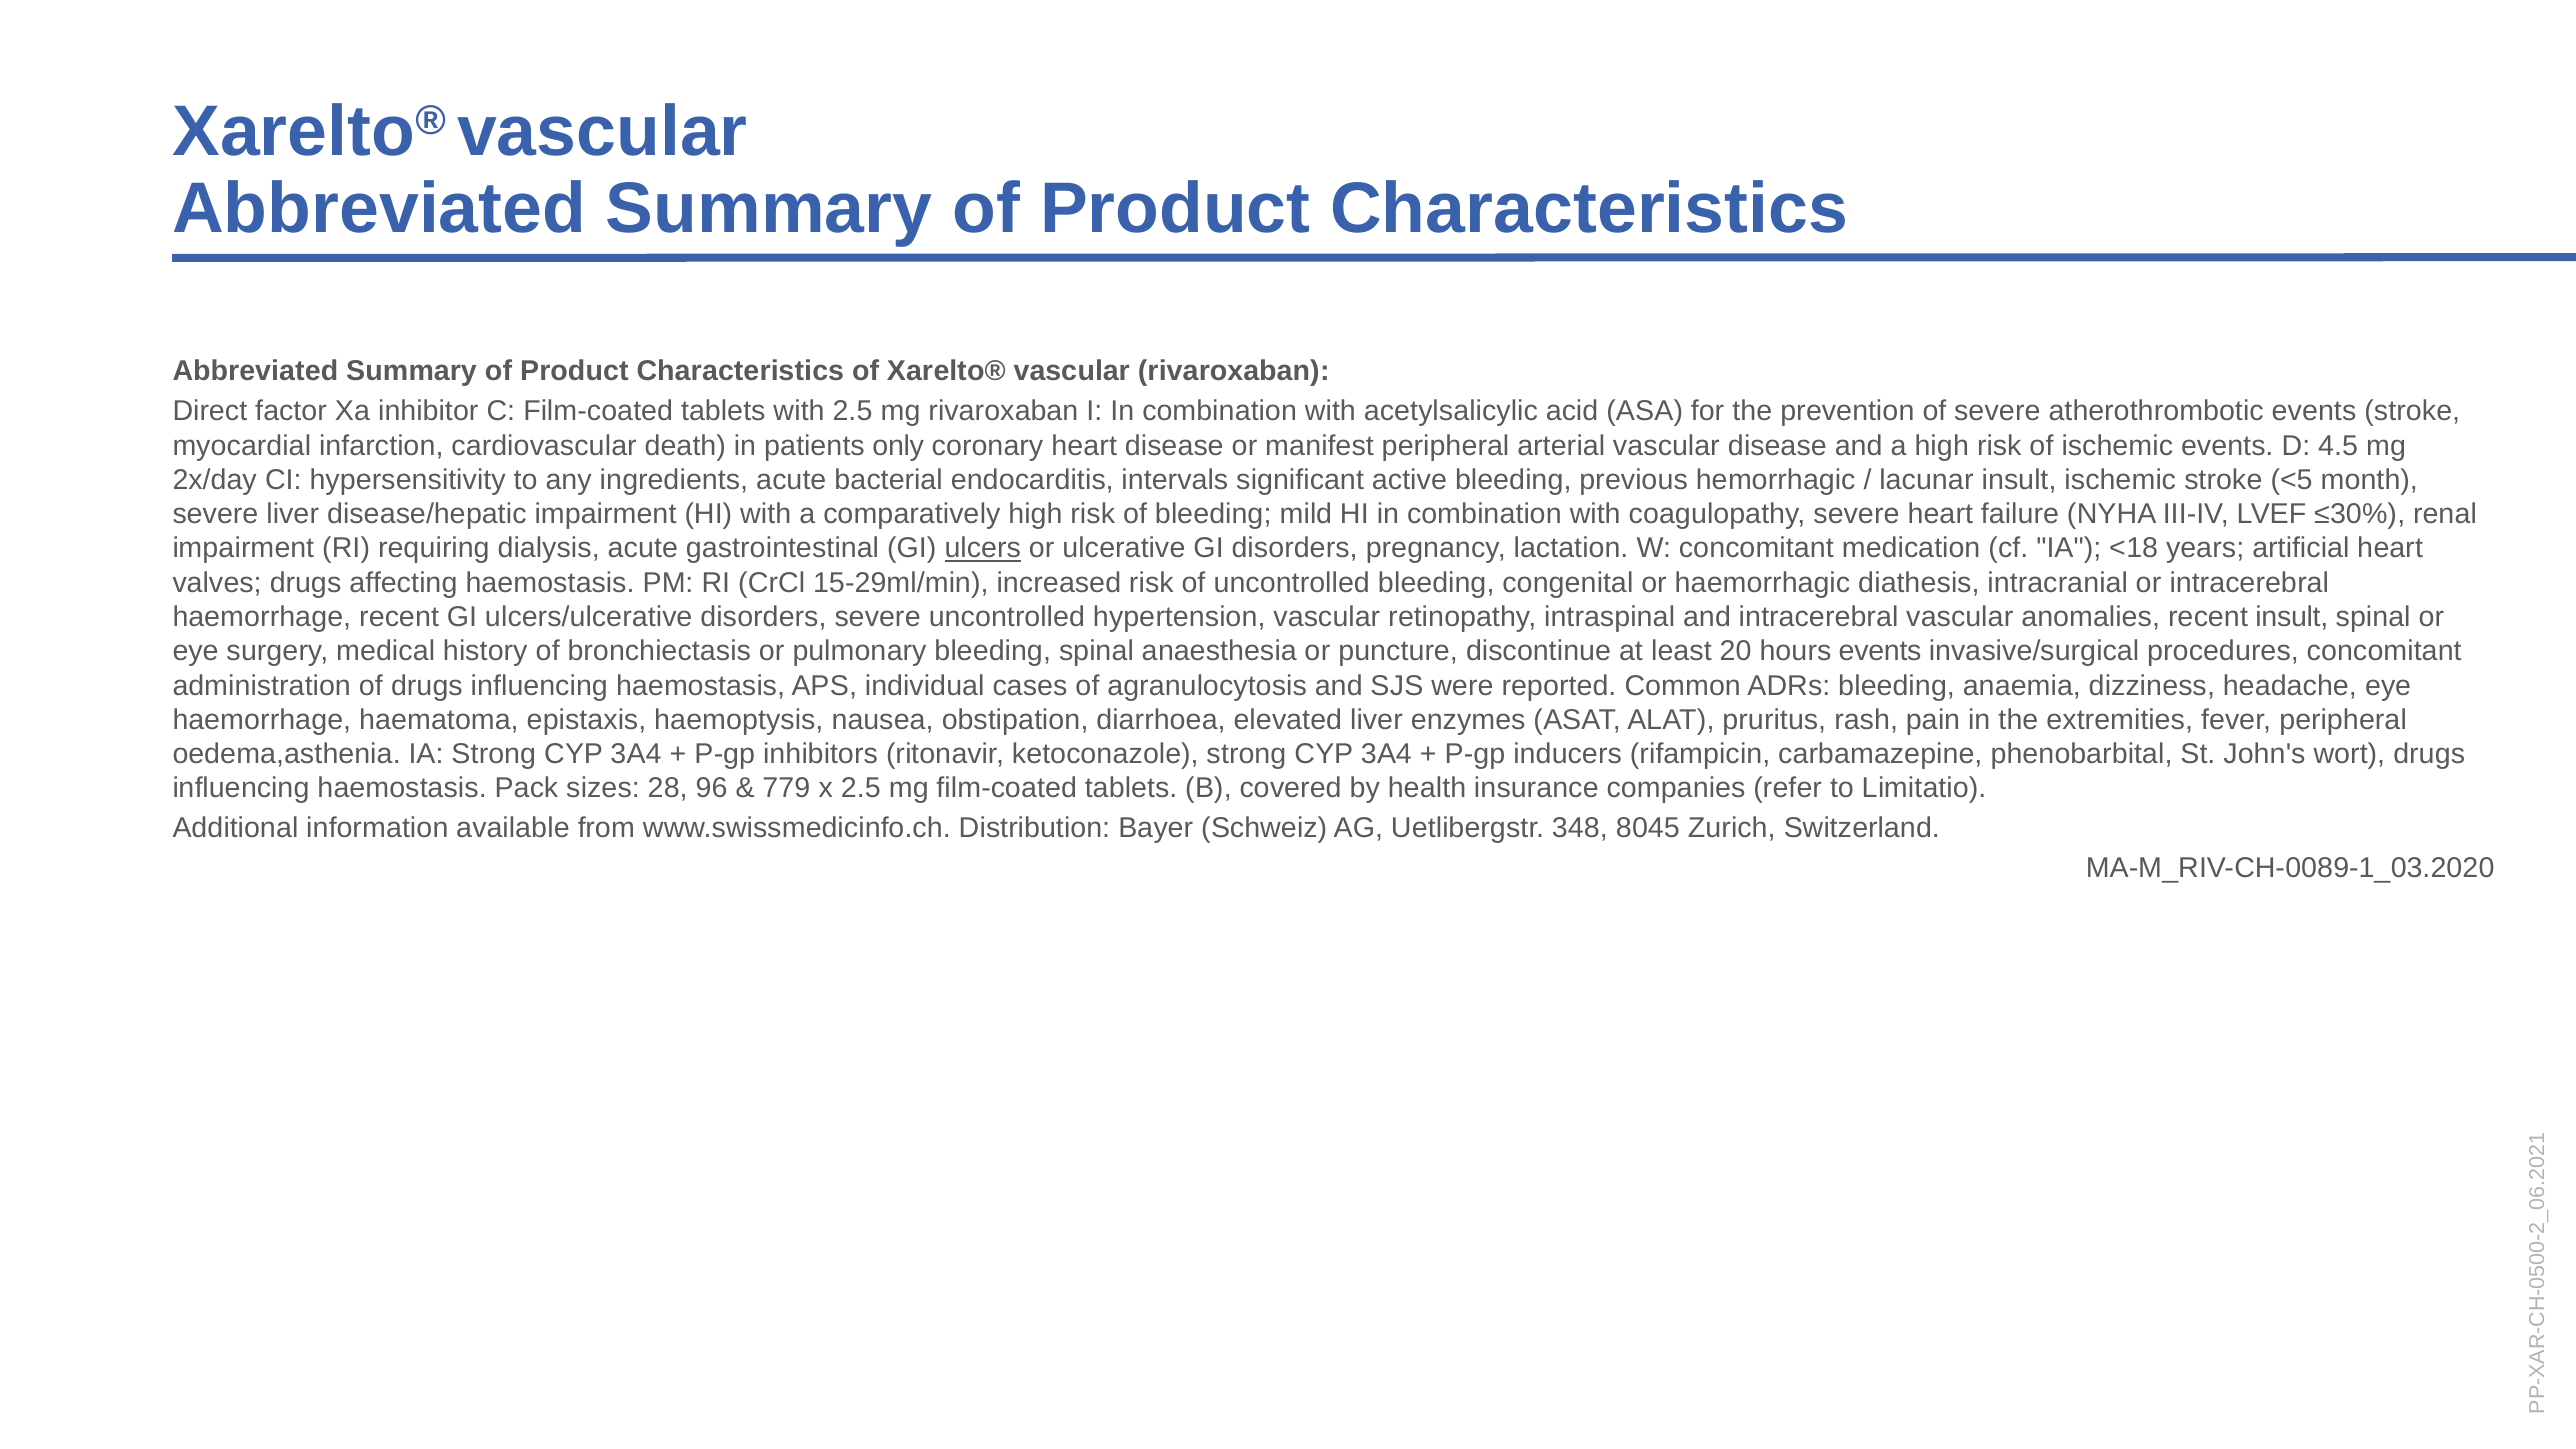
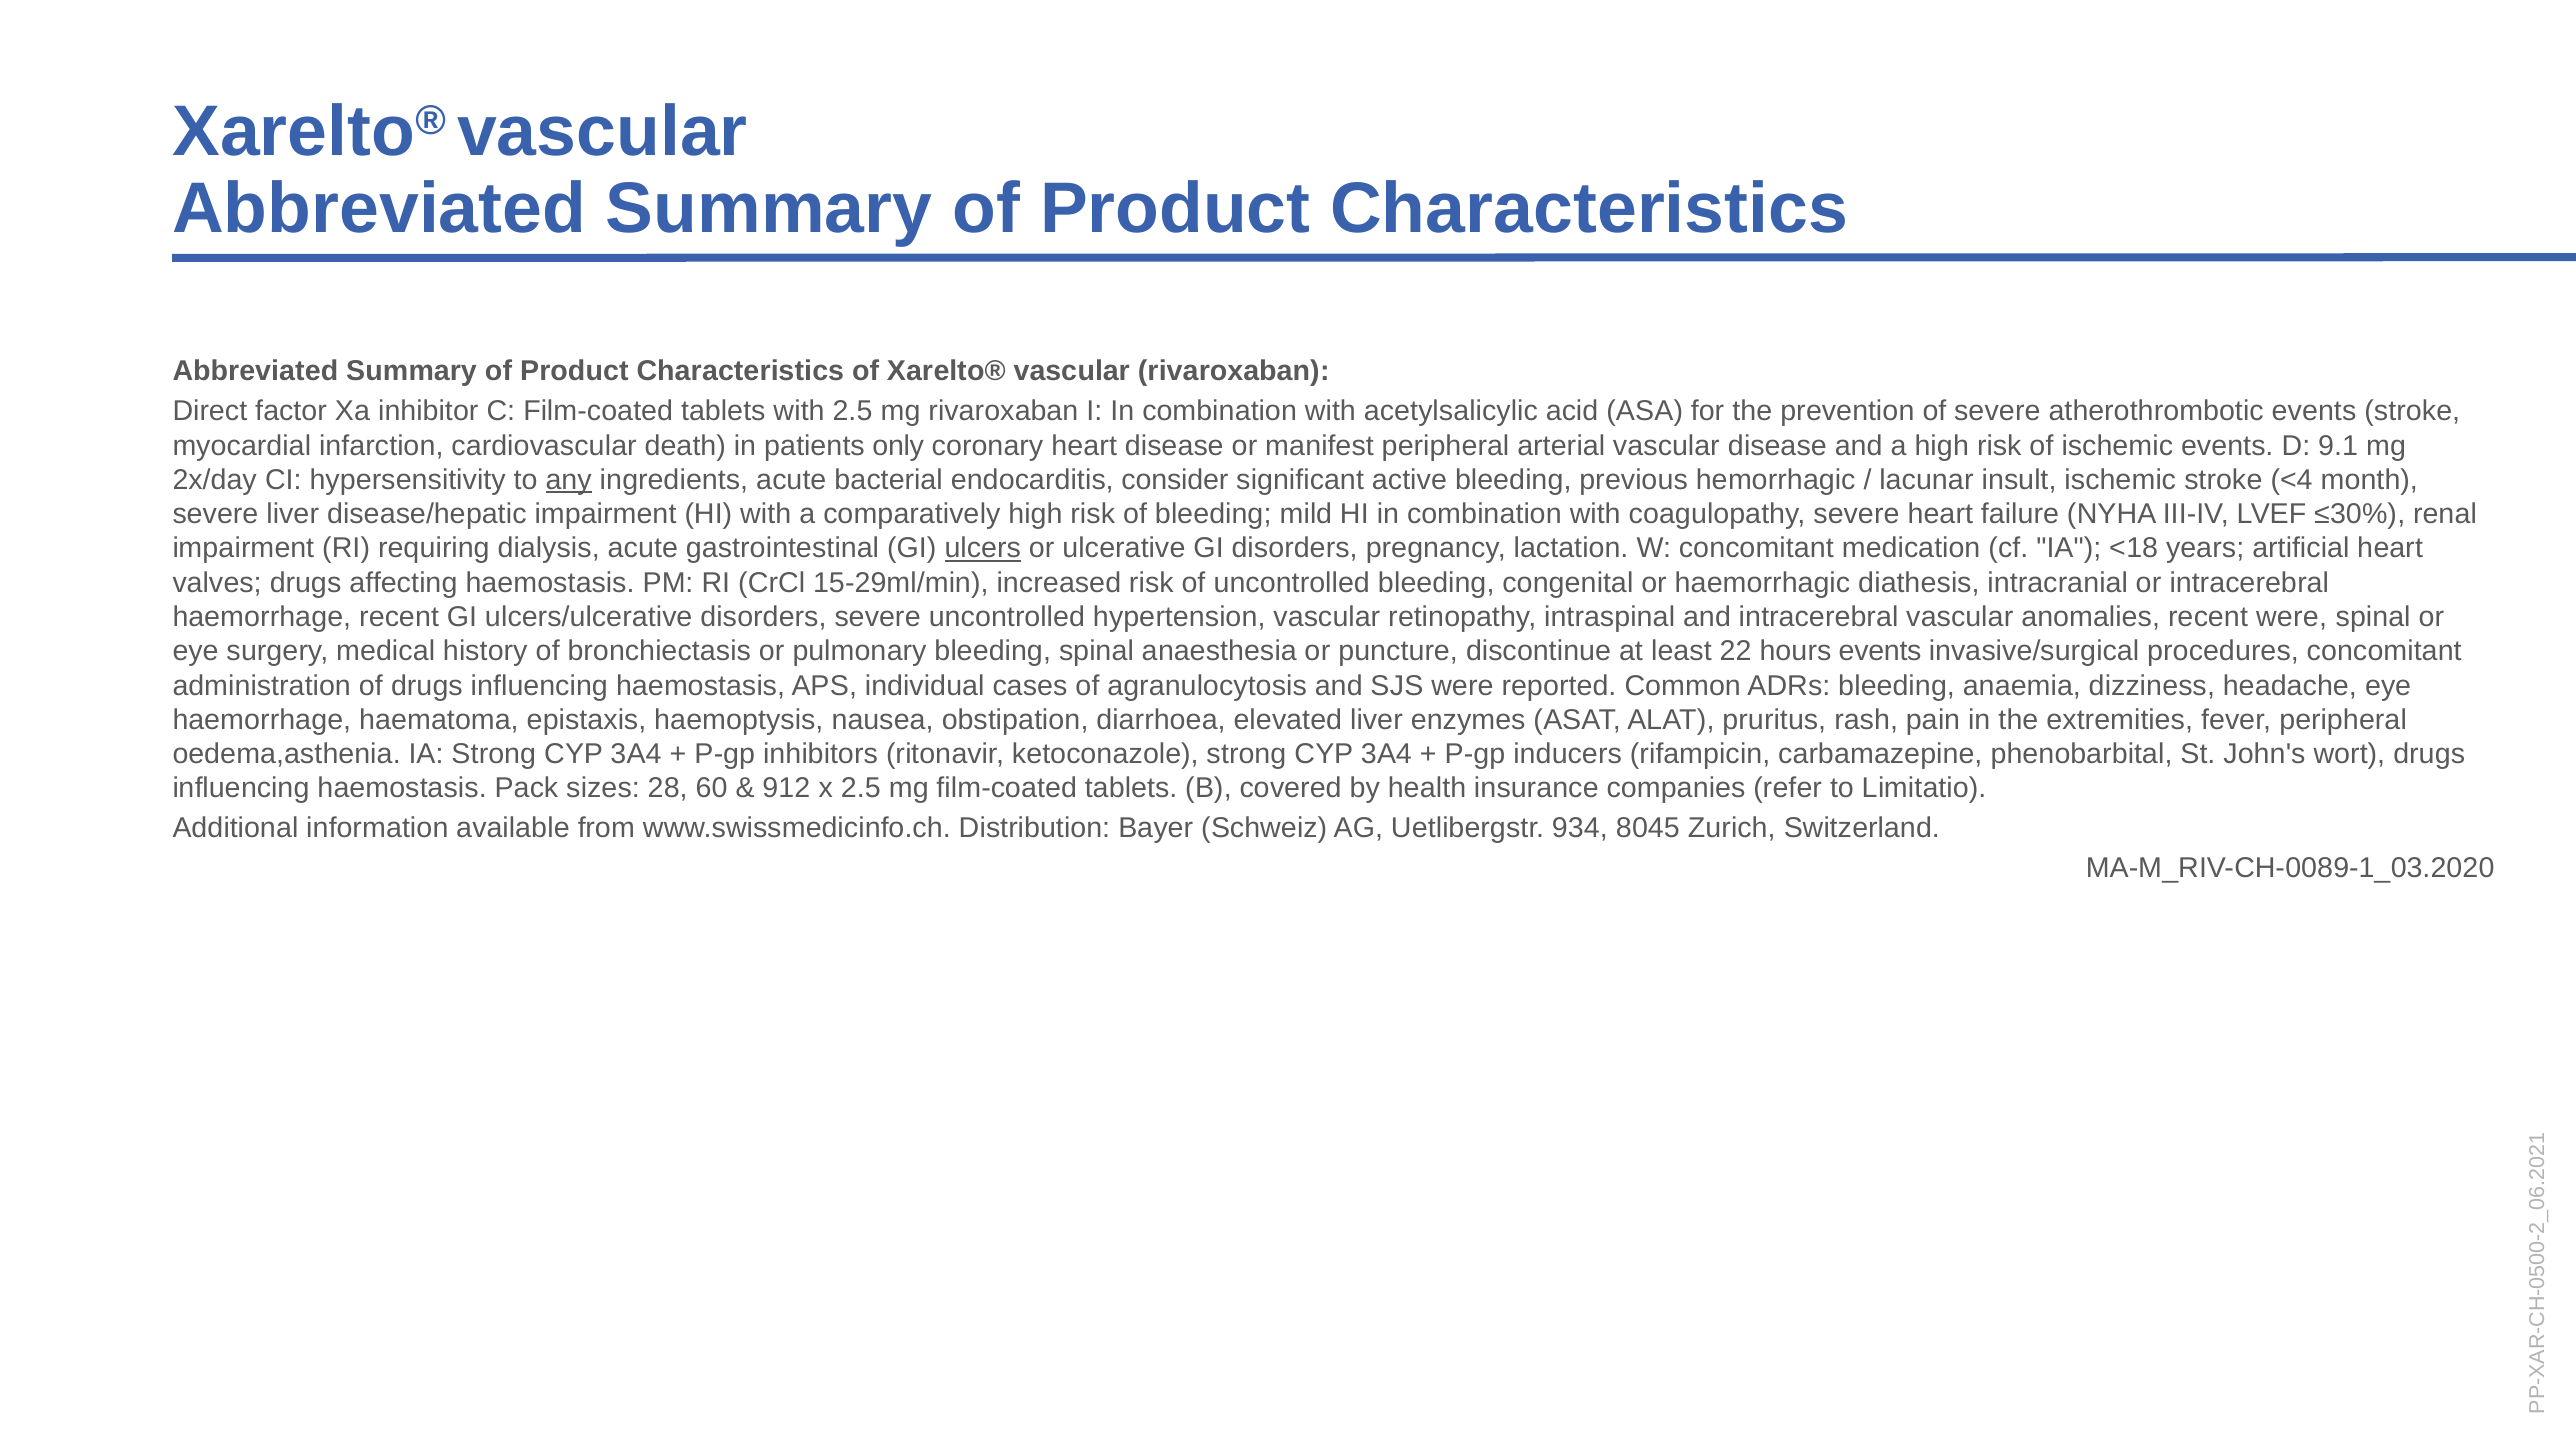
4.5: 4.5 -> 9.1
any underline: none -> present
intervals: intervals -> consider
<5: <5 -> <4
recent insult: insult -> were
20: 20 -> 22
96: 96 -> 60
779: 779 -> 912
348: 348 -> 934
